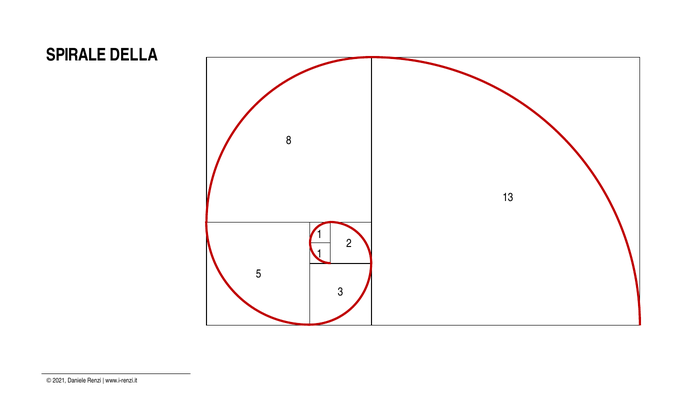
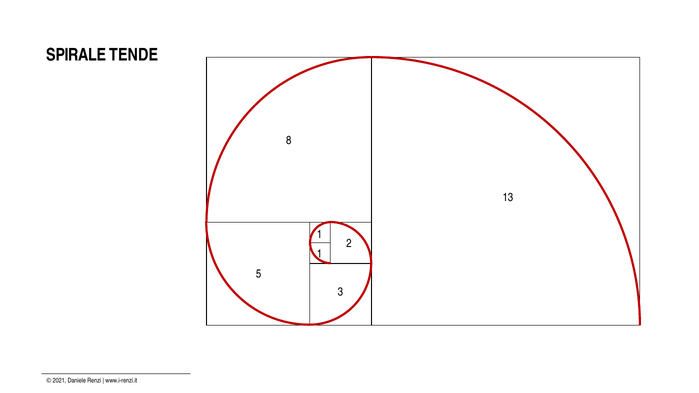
DELLA: DELLA -> TENDE
